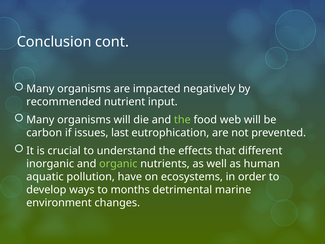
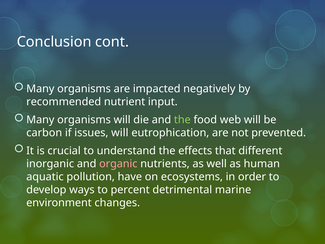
issues last: last -> will
organic colour: light green -> pink
months: months -> percent
